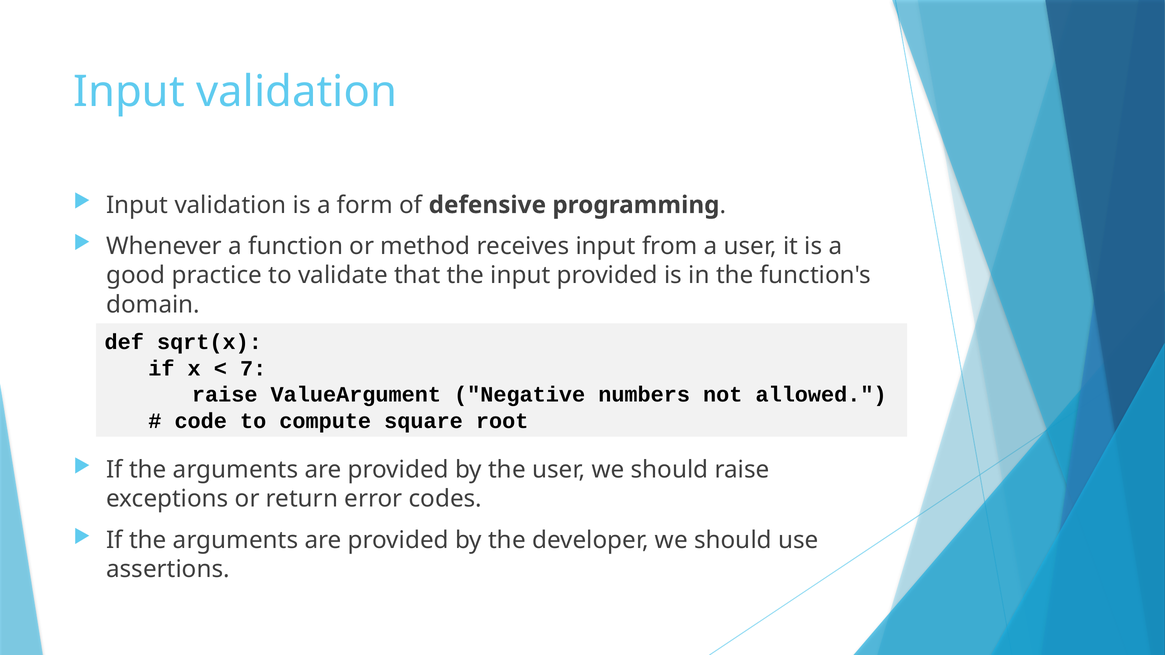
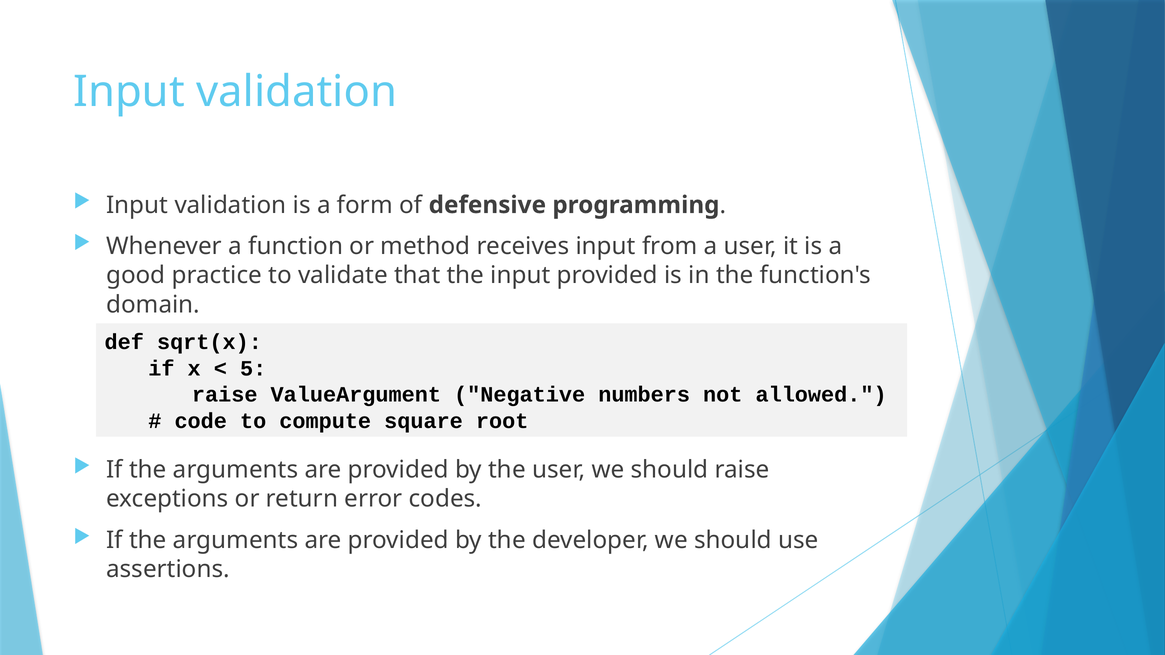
7: 7 -> 5
